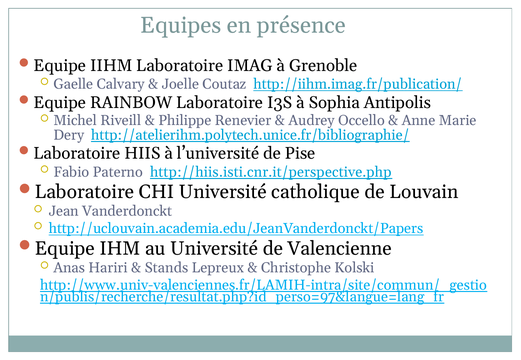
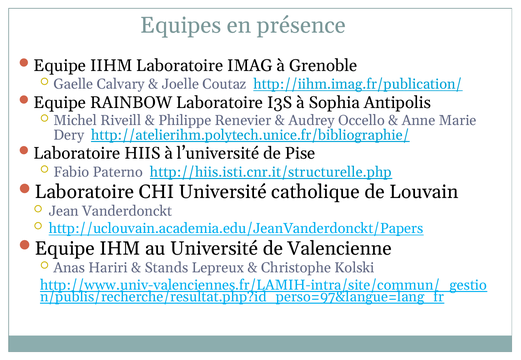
http://hiis.isti.cnr.it/perspective.php: http://hiis.isti.cnr.it/perspective.php -> http://hiis.isti.cnr.it/structurelle.php
